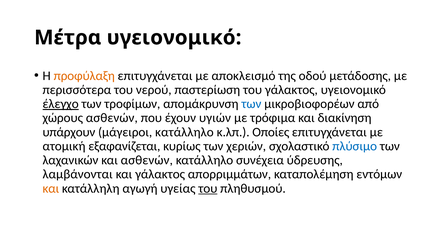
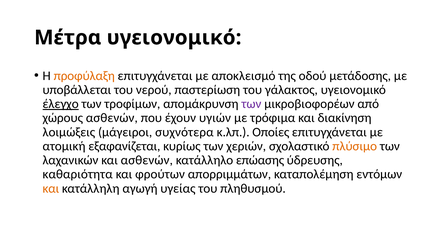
περισσότερα: περισσότερα -> υποβάλλεται
των at (251, 104) colour: blue -> purple
υπάρχουν: υπάρχουν -> λοιμώξεις
μάγειροι κατάλληλο: κατάλληλο -> συχνότερα
πλύσιμο colour: blue -> orange
συνέχεια: συνέχεια -> επώασης
λαμβάνονται: λαμβάνονται -> καθαριότητα
και γάλακτος: γάλακτος -> φρούτων
του at (208, 188) underline: present -> none
